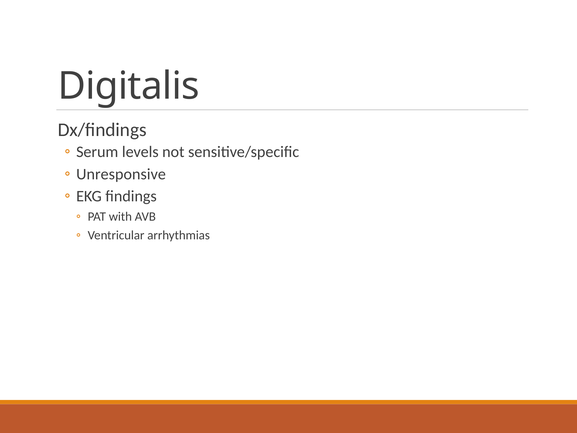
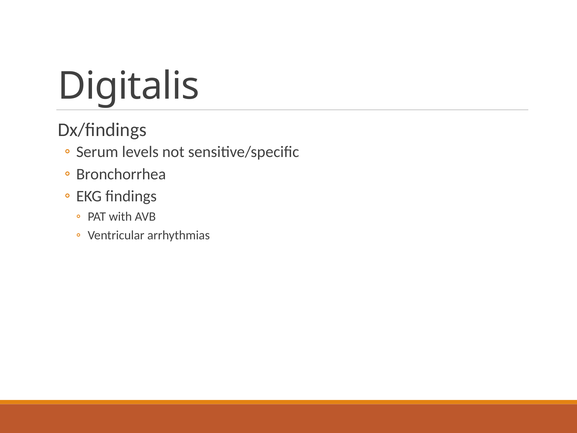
Unresponsive: Unresponsive -> Bronchorrhea
